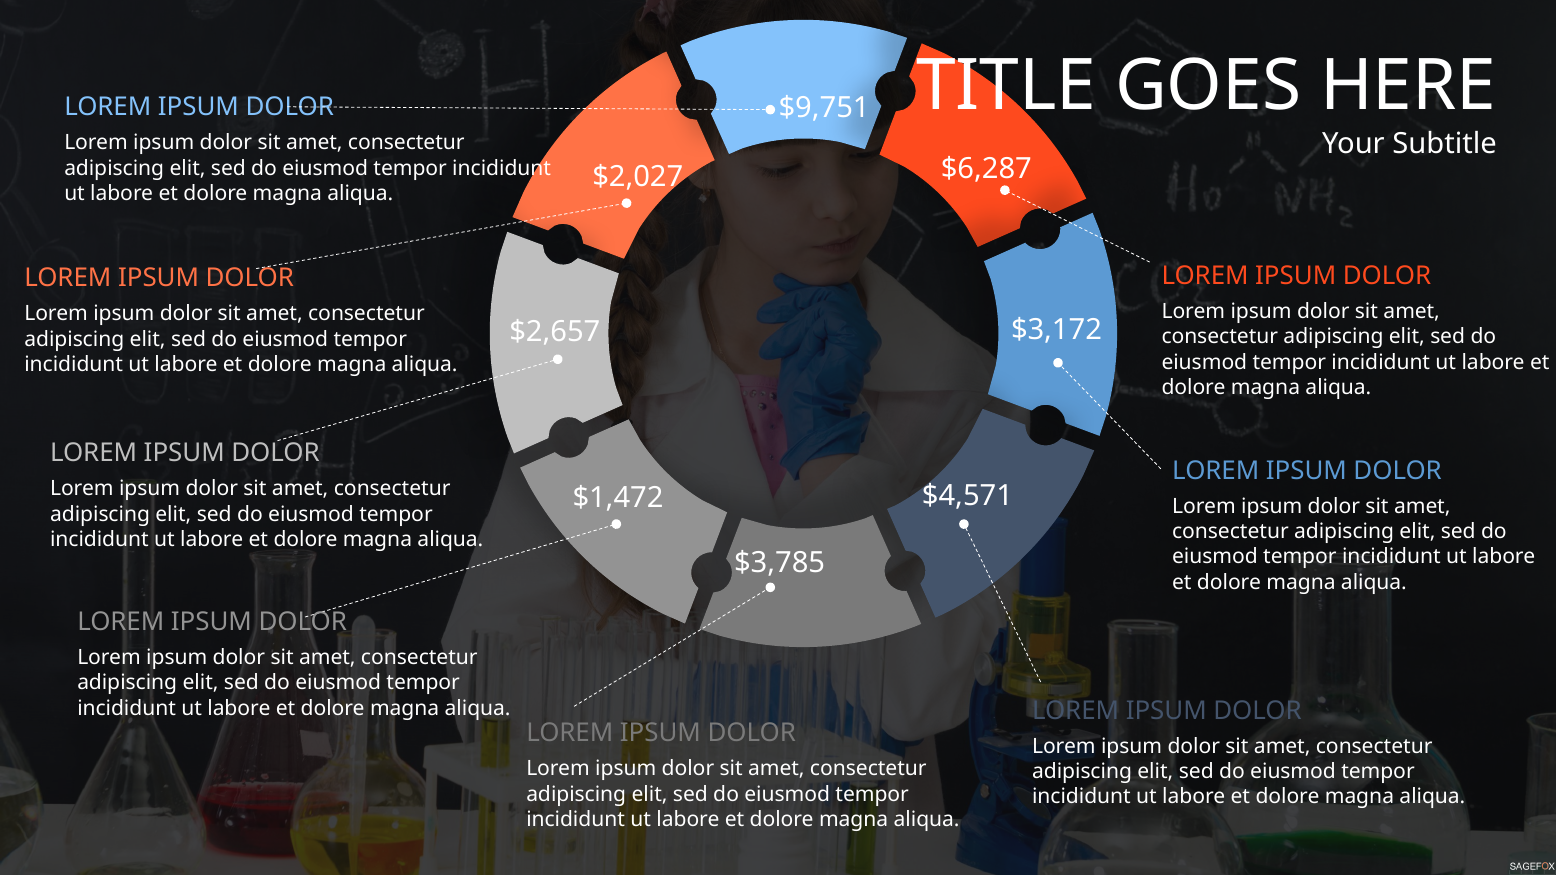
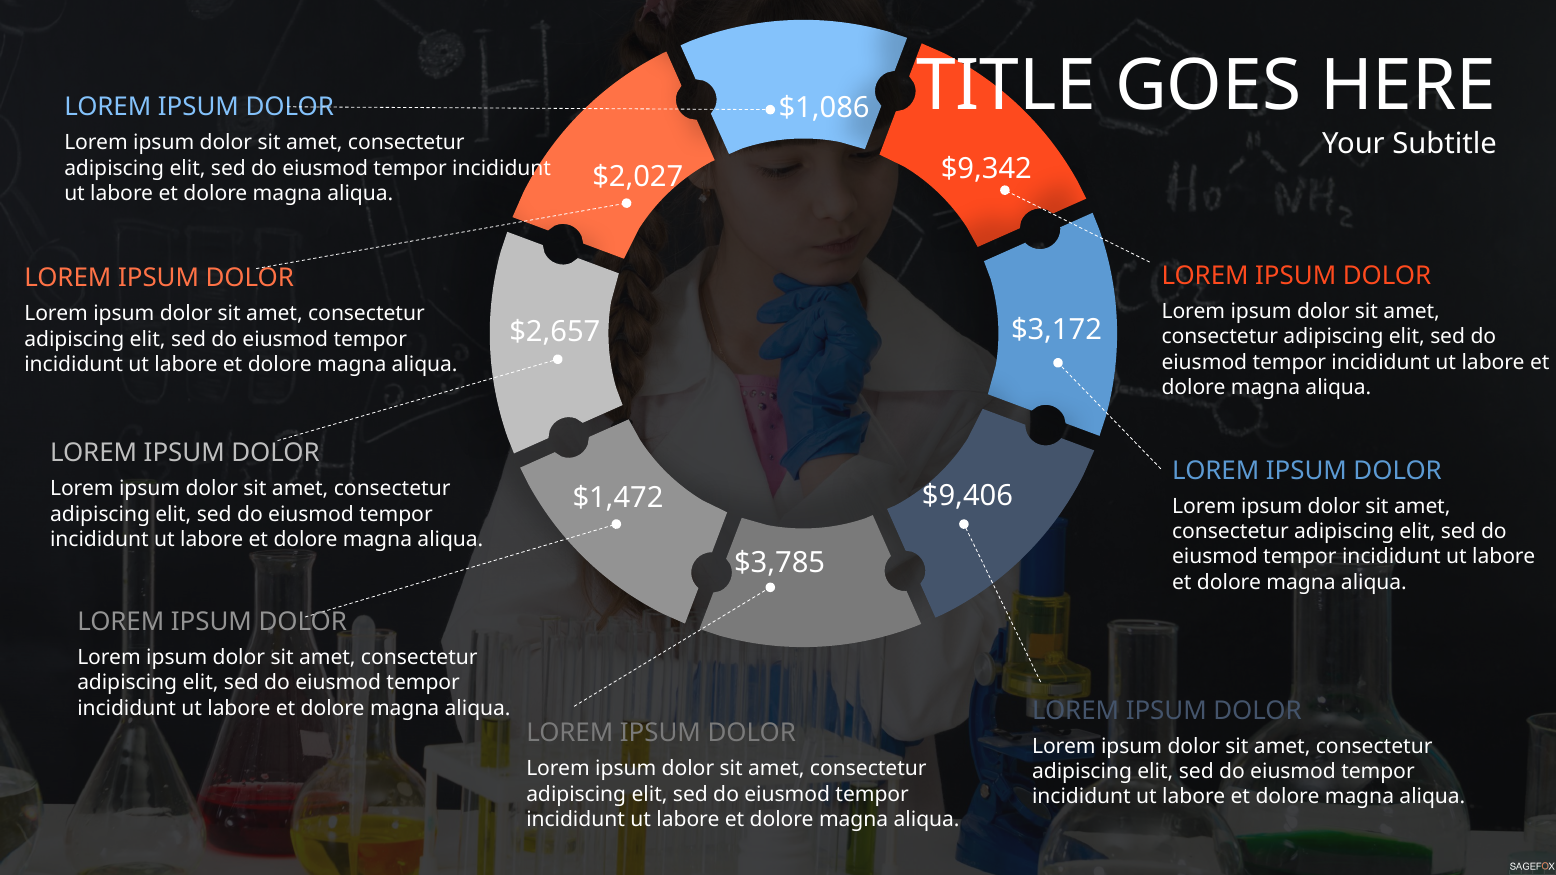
$9,751: $9,751 -> $1,086
$6,287: $6,287 -> $9,342
$4,571: $4,571 -> $9,406
